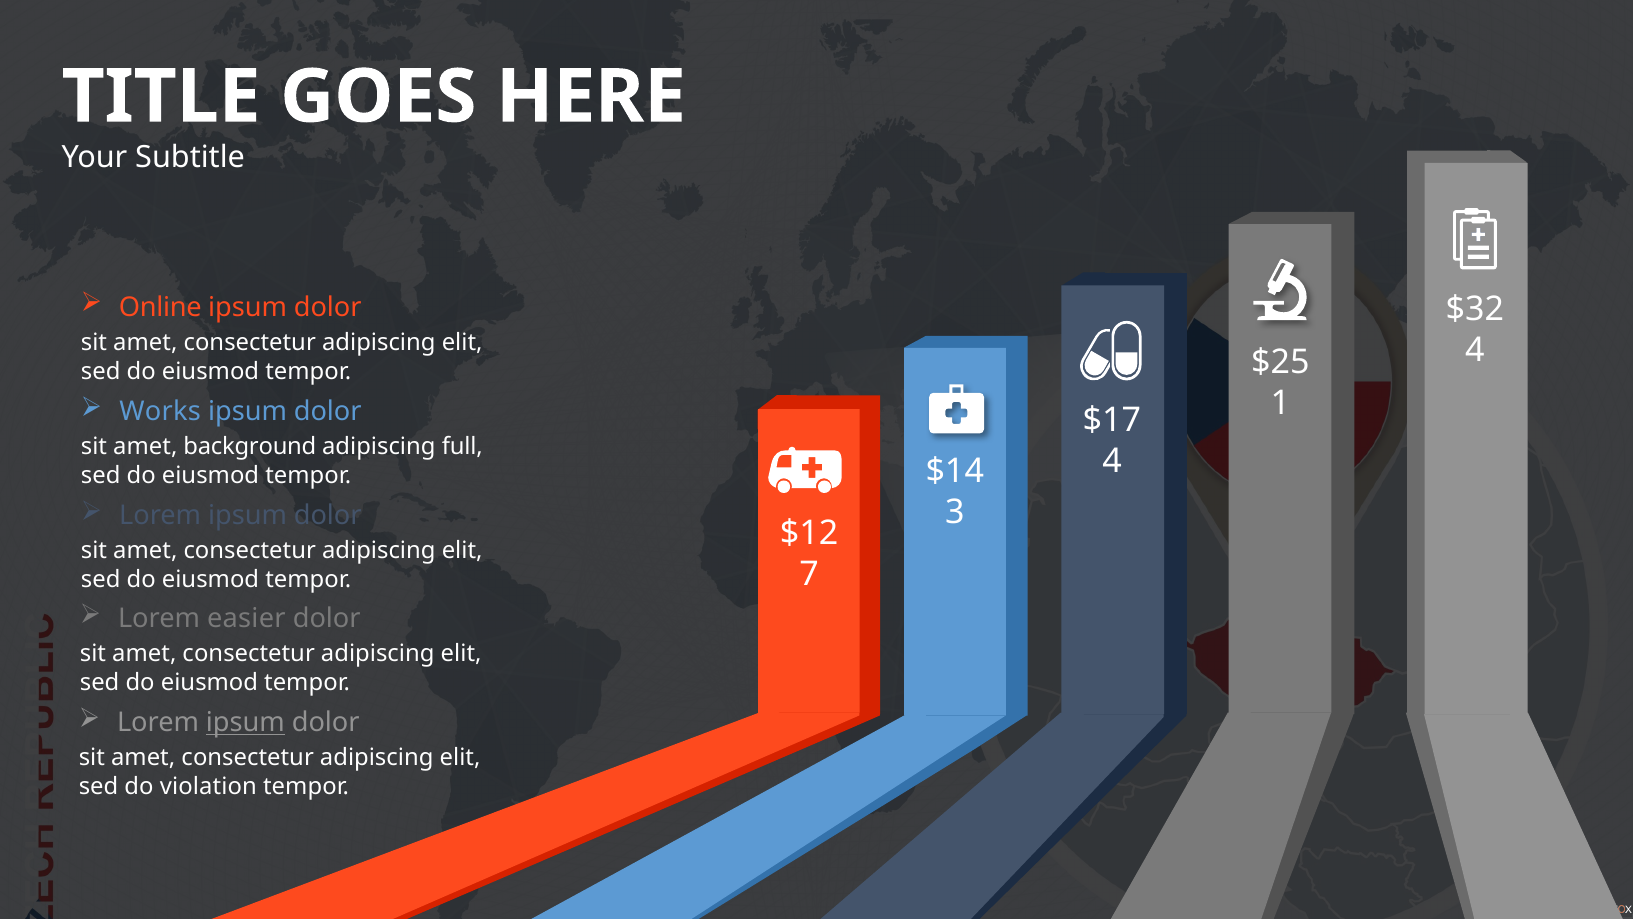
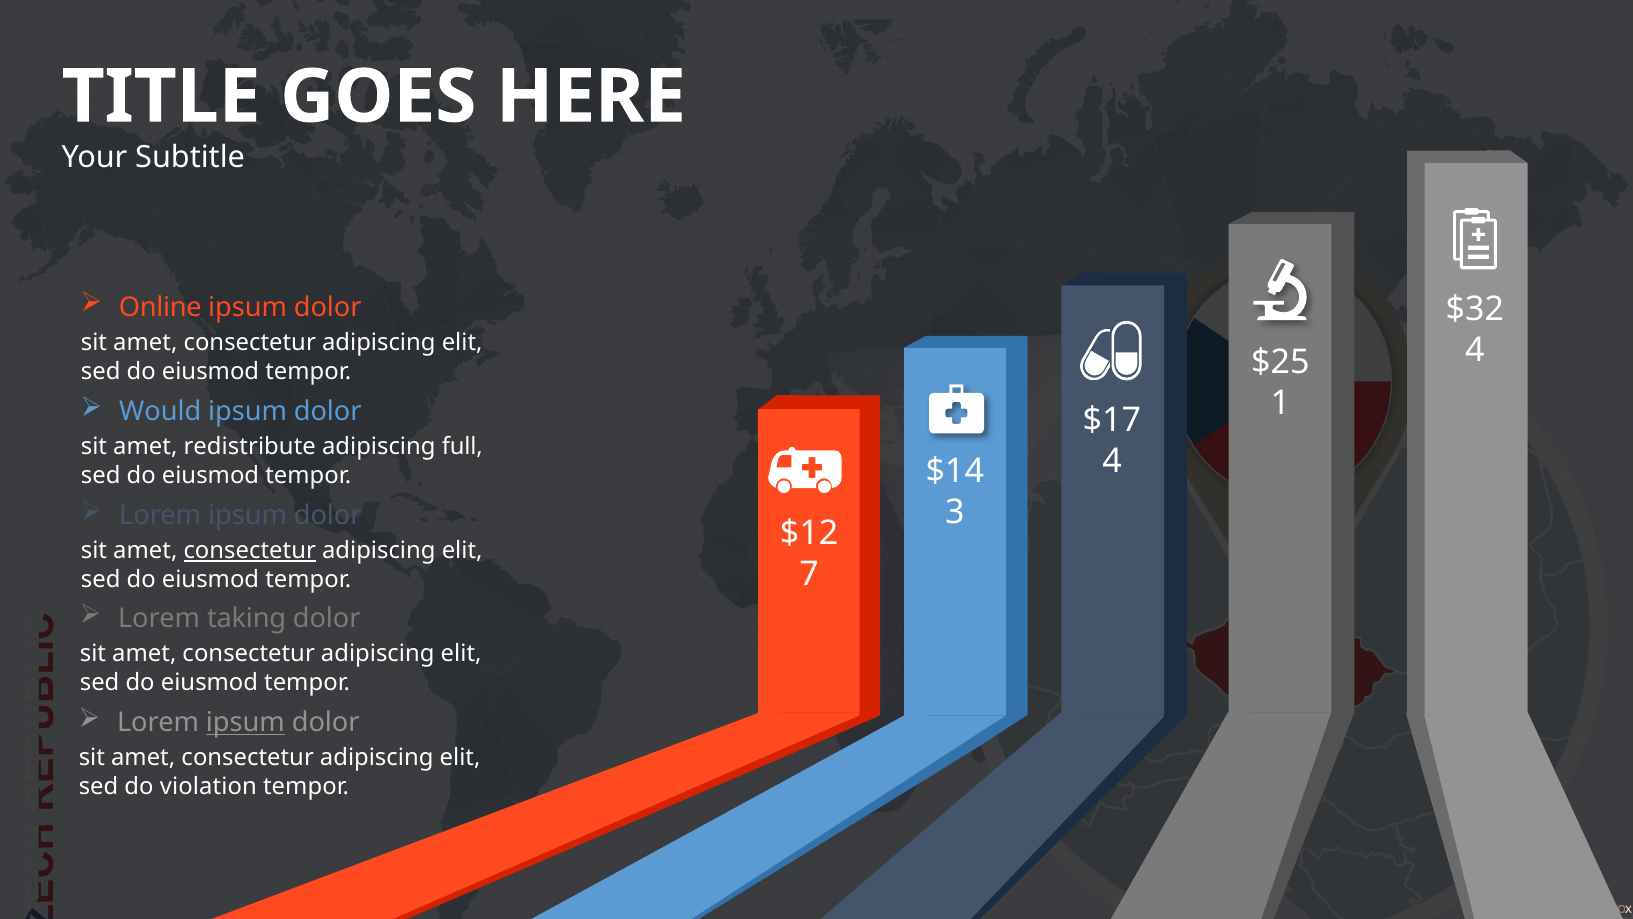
Works: Works -> Would
background: background -> redistribute
consectetur at (250, 550) underline: none -> present
easier: easier -> taking
